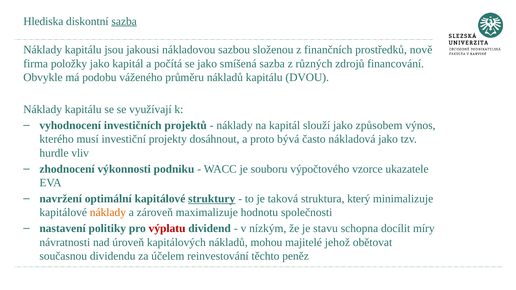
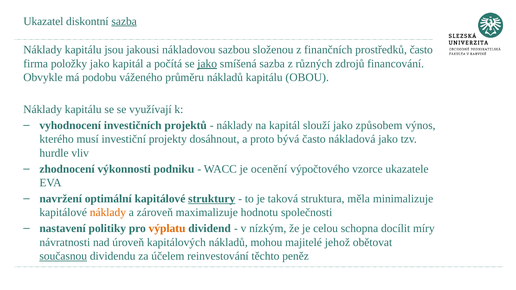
Hlediska: Hlediska -> Ukazatel
prostředků nově: nově -> často
jako at (207, 64) underline: none -> present
DVOU: DVOU -> OBOU
souboru: souboru -> ocenění
který: který -> měla
výplatu colour: red -> orange
stavu: stavu -> celou
současnou underline: none -> present
